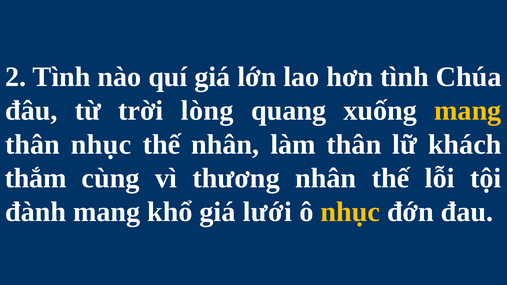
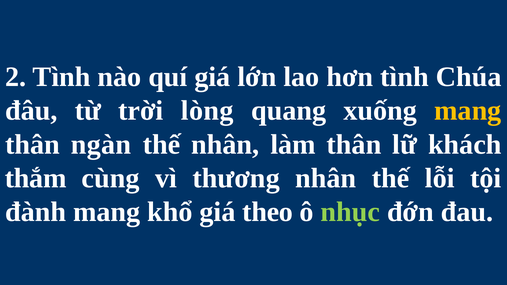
thân nhục: nhục -> ngàn
lưới: lưới -> theo
nhục at (350, 212) colour: yellow -> light green
